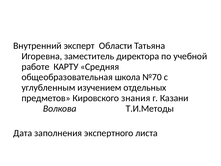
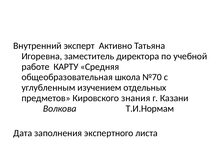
Области: Области -> Активно
Т.И.Методы: Т.И.Методы -> Т.И.Нормам
